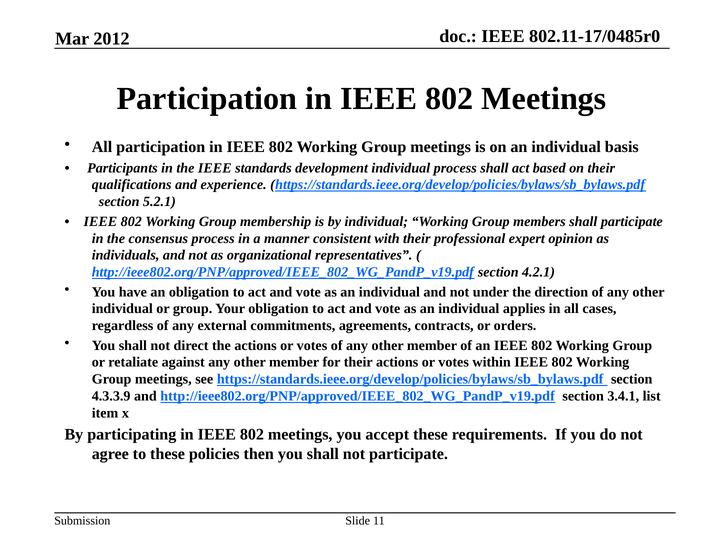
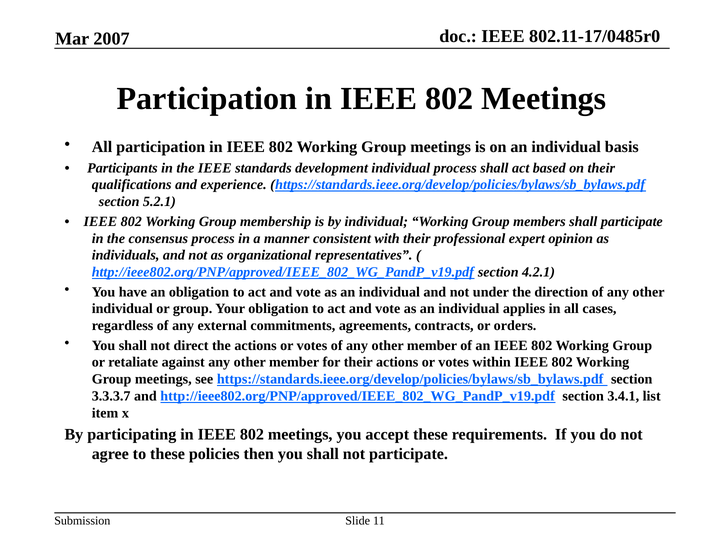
2012: 2012 -> 2007
4.3.3.9: 4.3.3.9 -> 3.3.3.7
